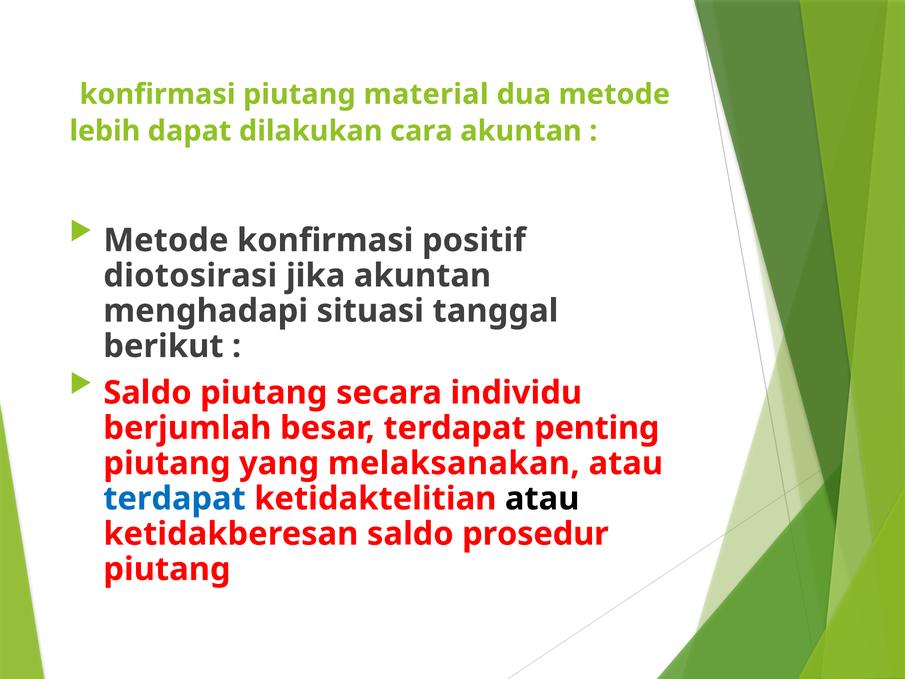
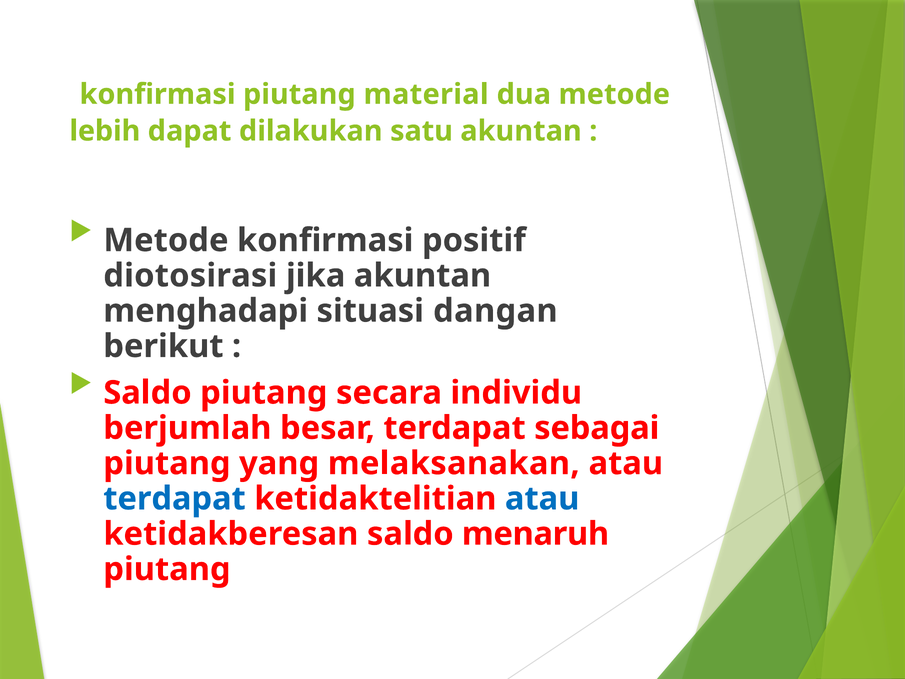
cara: cara -> satu
tanggal: tanggal -> dangan
penting: penting -> sebagai
atau at (542, 498) colour: black -> blue
prosedur: prosedur -> menaruh
